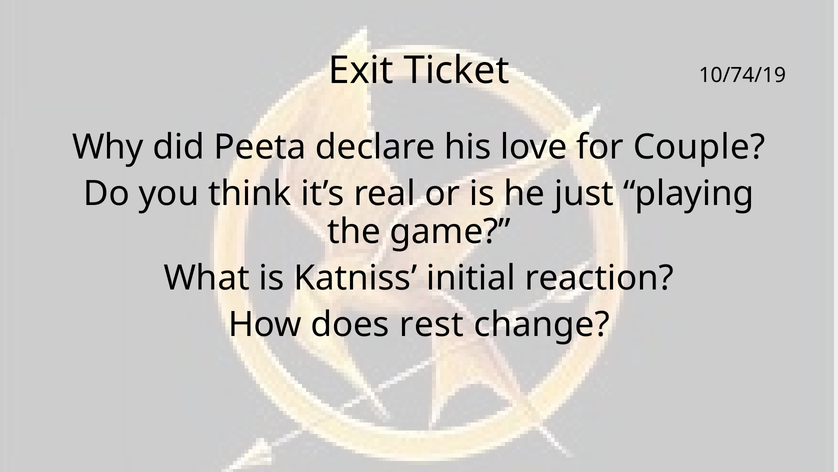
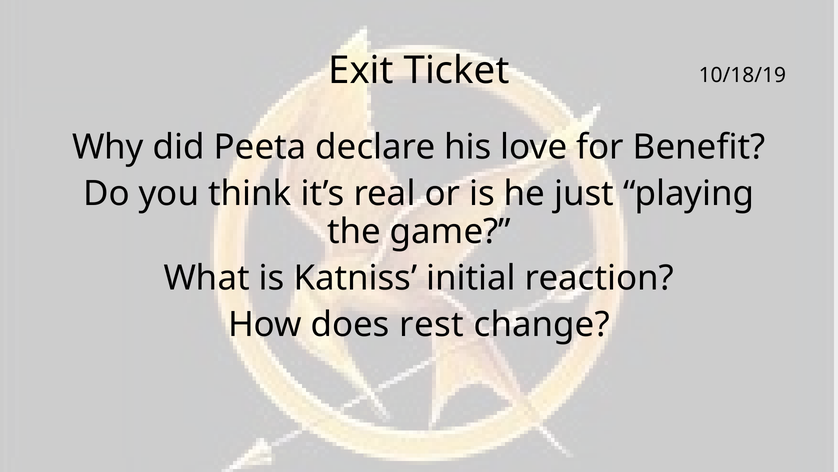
10/74/19: 10/74/19 -> 10/18/19
Couple: Couple -> Benefit
